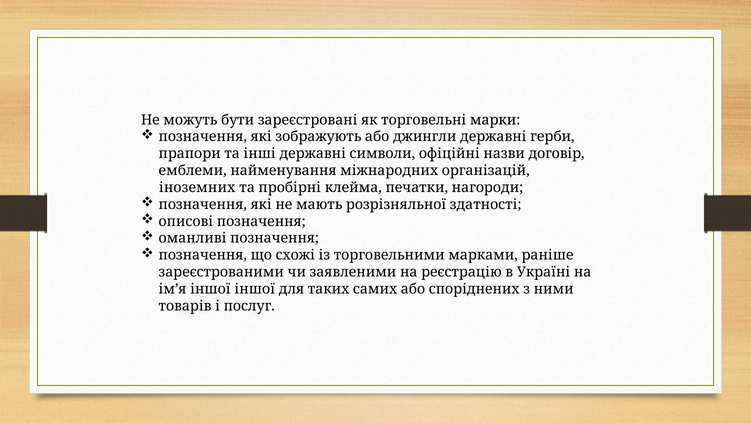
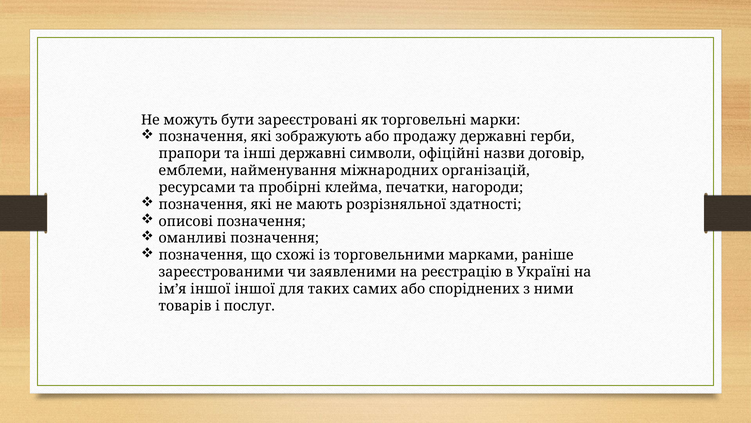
джингли: джингли -> продажу
іноземних: іноземних -> ресурсами
